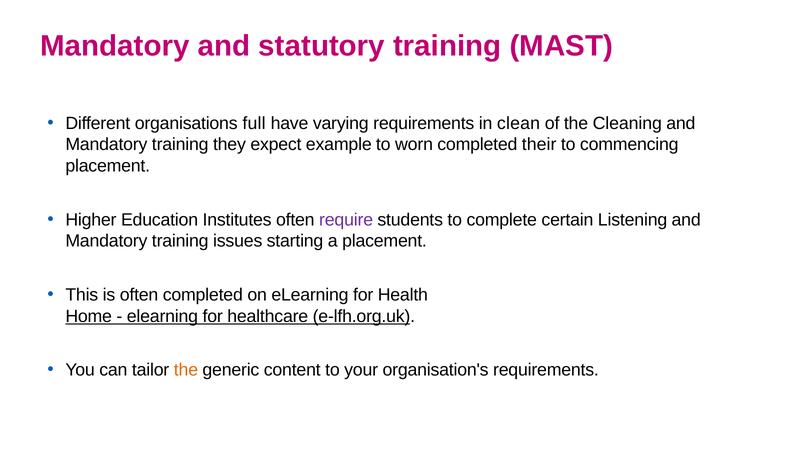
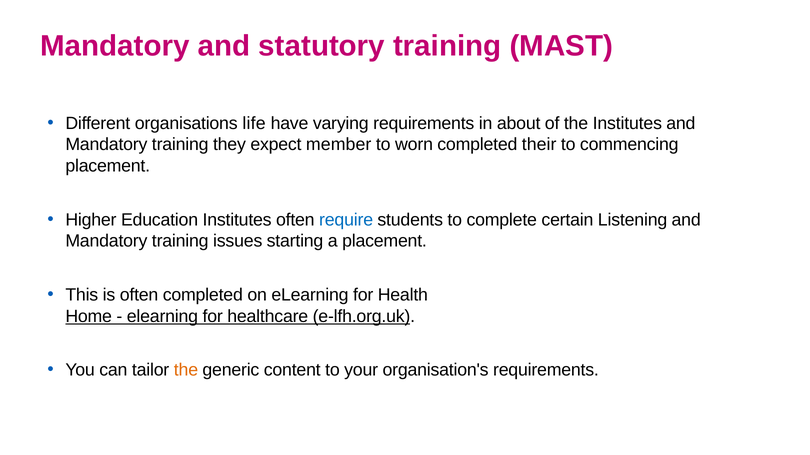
full: full -> life
clean: clean -> about
the Cleaning: Cleaning -> Institutes
example: example -> member
require colour: purple -> blue
